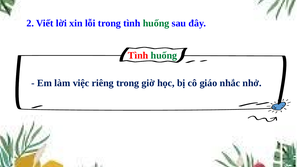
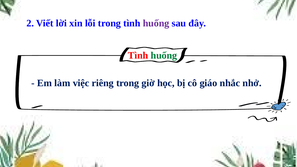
huống at (156, 23) colour: green -> purple
